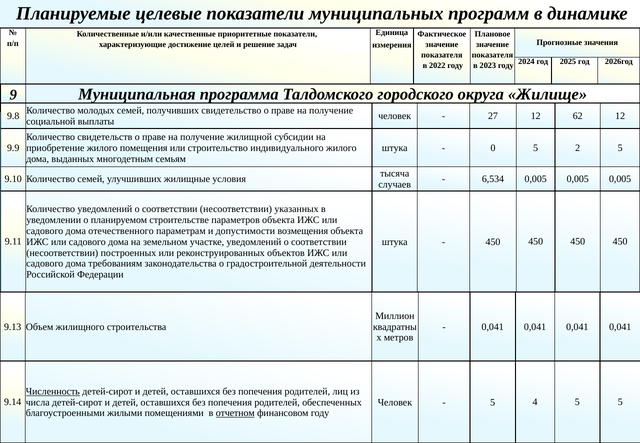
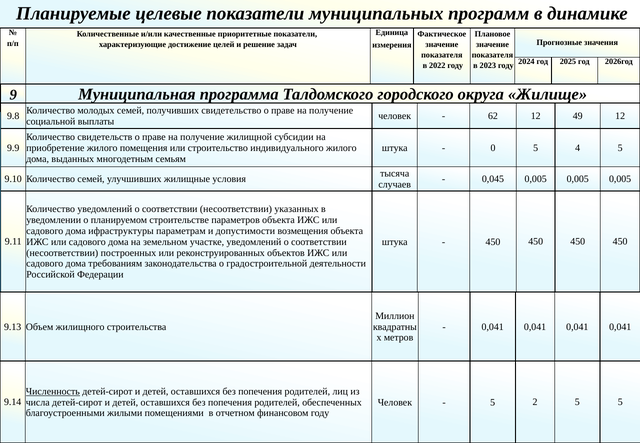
27: 27 -> 62
62: 62 -> 49
5 2: 2 -> 4
6,534: 6,534 -> 0,045
отечественного: отечественного -> ифраструктуры
5 4: 4 -> 2
отчетном underline: present -> none
